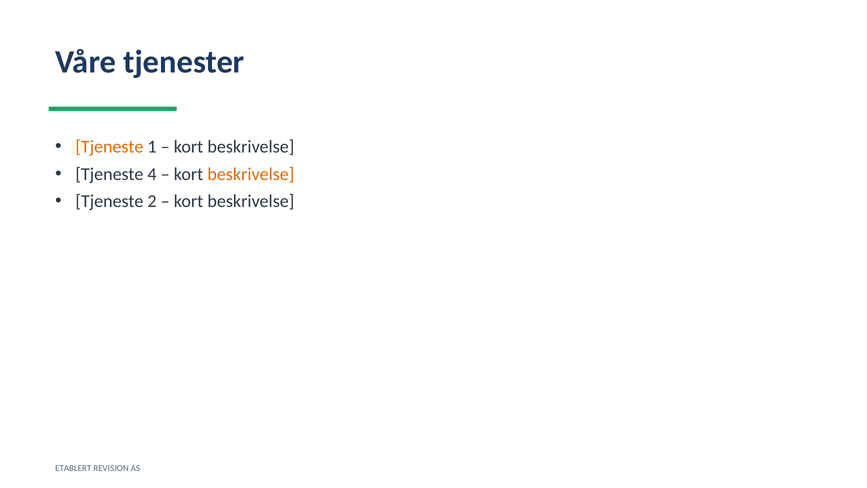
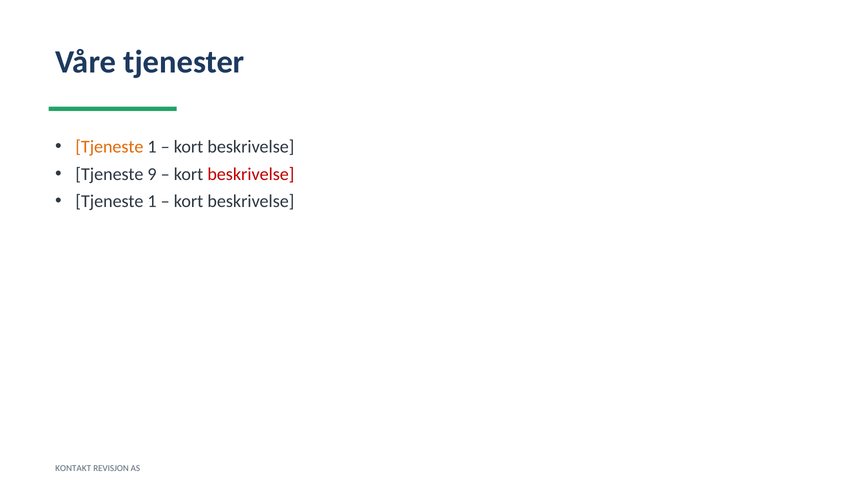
4: 4 -> 9
beskrivelse at (251, 174) colour: orange -> red
2 at (152, 201): 2 -> 1
ETABLERT: ETABLERT -> KONTAKT
